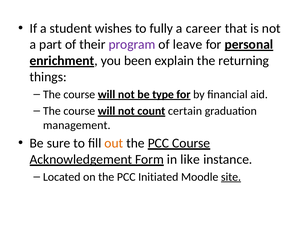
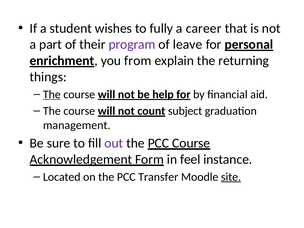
been: been -> from
The at (52, 94) underline: none -> present
type: type -> help
certain: certain -> subject
out colour: orange -> purple
like: like -> feel
Initiated: Initiated -> Transfer
